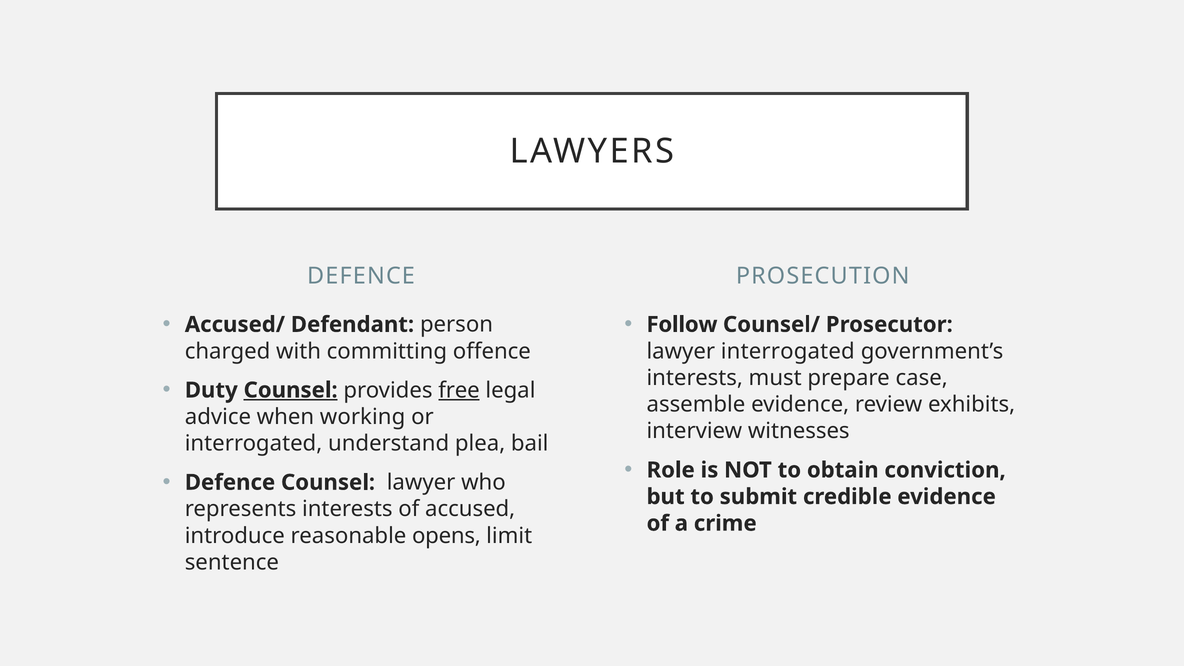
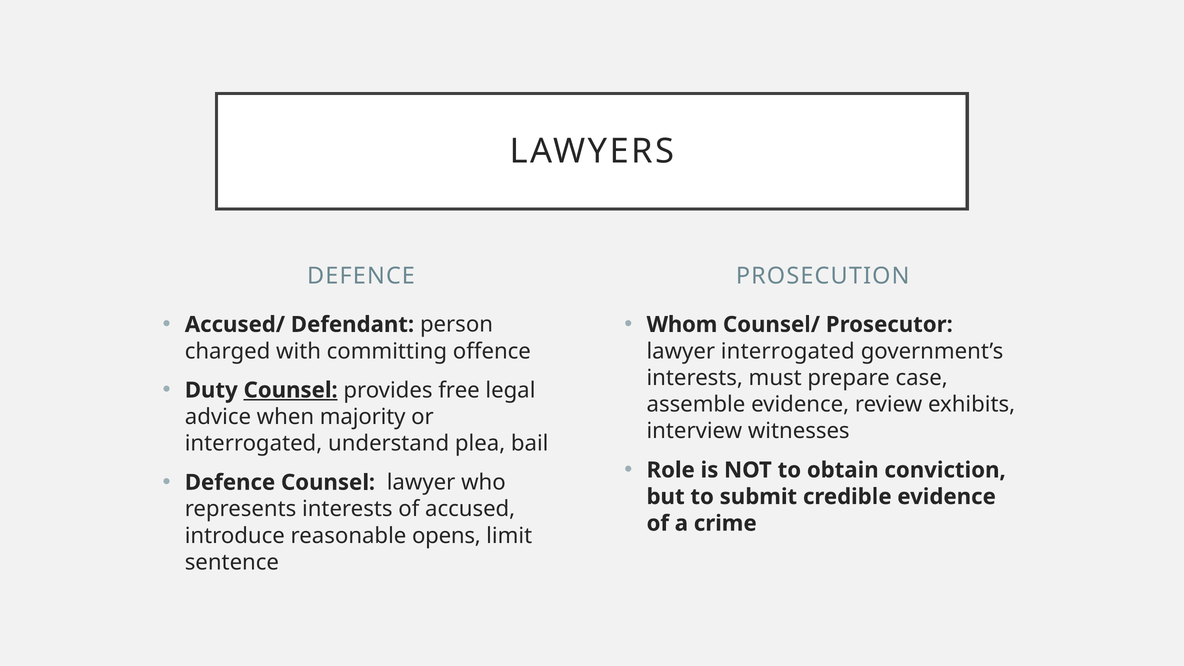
Follow: Follow -> Whom
free underline: present -> none
working: working -> majority
